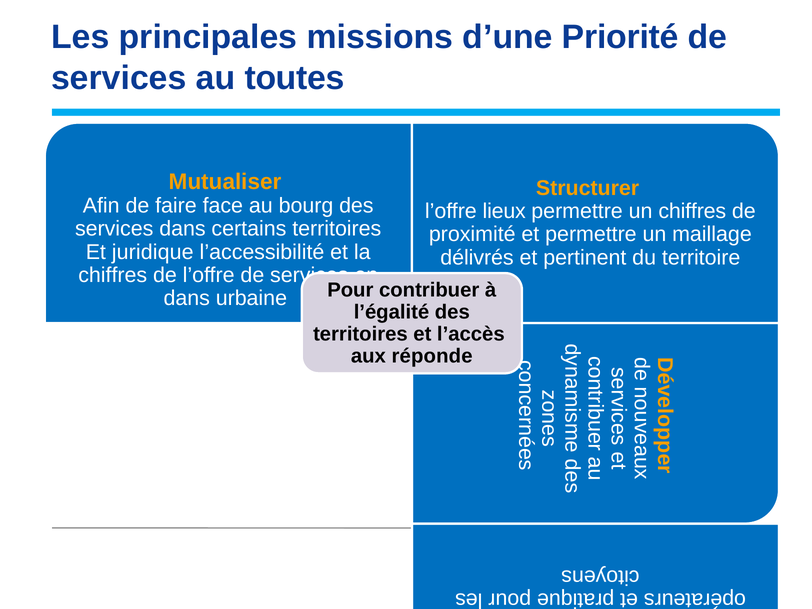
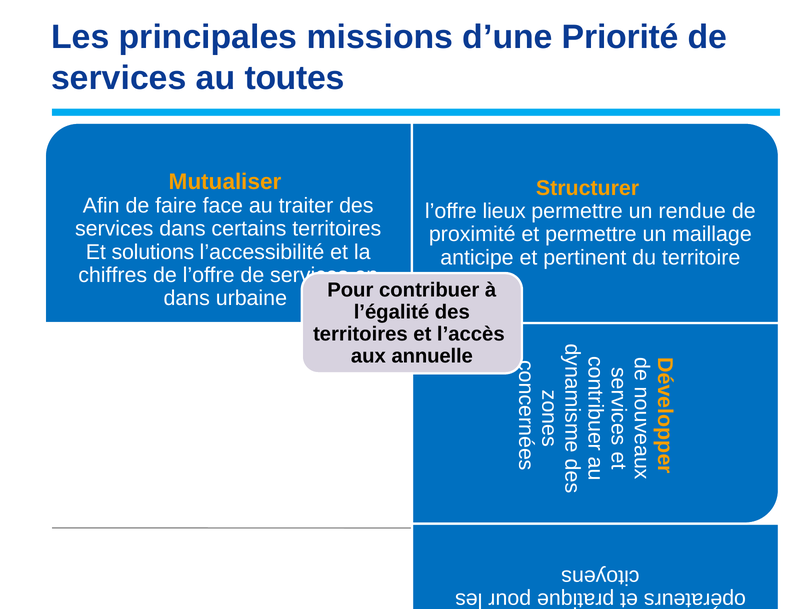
bourg: bourg -> traiter
un chiffres: chiffres -> rendue
juridique: juridique -> solutions
délivrés: délivrés -> anticipe
réponde: réponde -> annuelle
